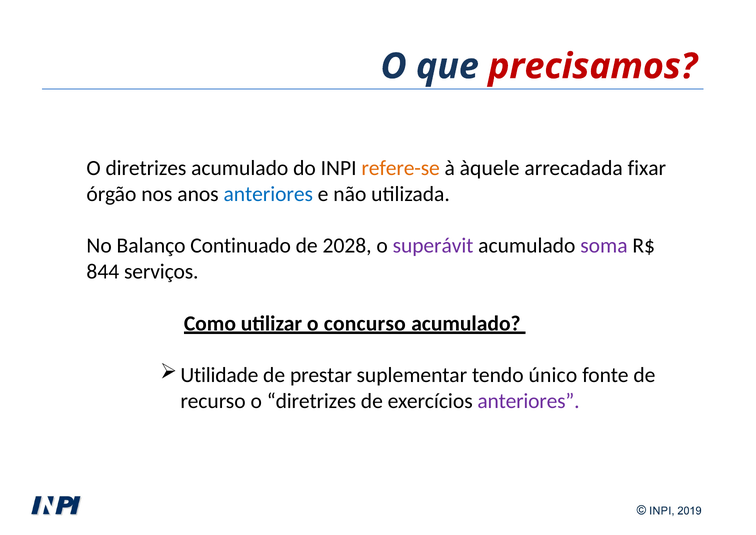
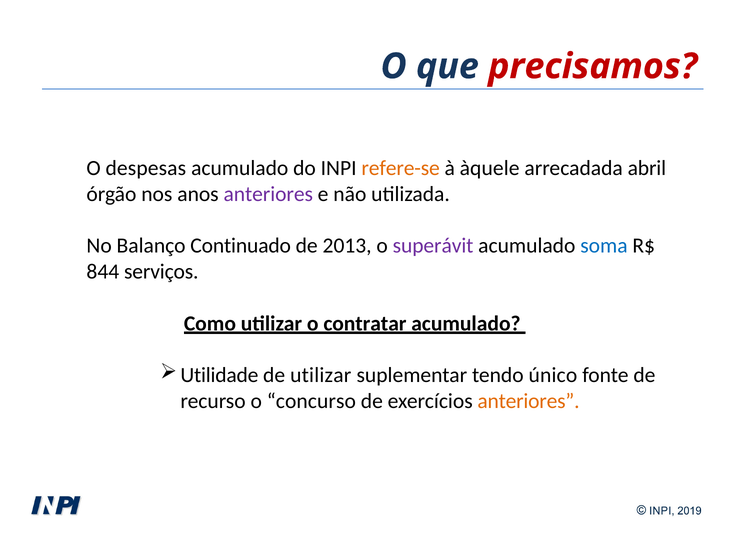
diretrizes at (146, 168): diretrizes -> despesas
fixar: fixar -> abril
anteriores at (268, 194) colour: blue -> purple
2028: 2028 -> 2013
soma colour: purple -> blue
concurso: concurso -> contratar
de prestar: prestar -> utilizar
recurso o diretrizes: diretrizes -> concurso
anteriores at (529, 401) colour: purple -> orange
